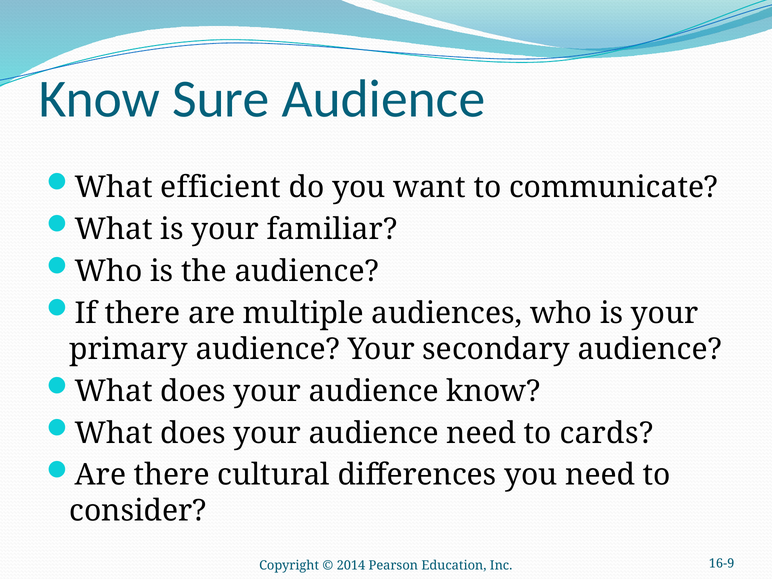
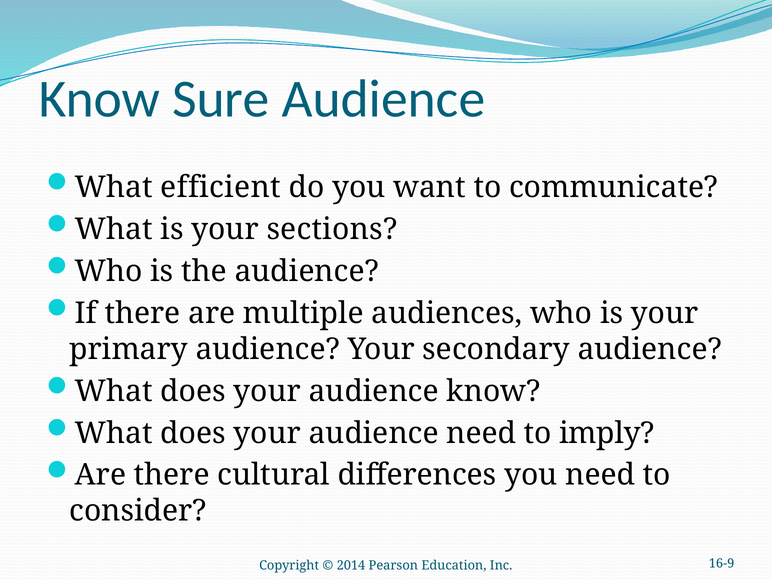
familiar: familiar -> sections
cards: cards -> imply
